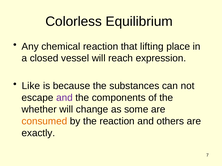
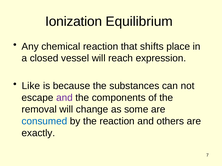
Colorless: Colorless -> Ionization
lifting: lifting -> shifts
whether: whether -> removal
consumed colour: orange -> blue
